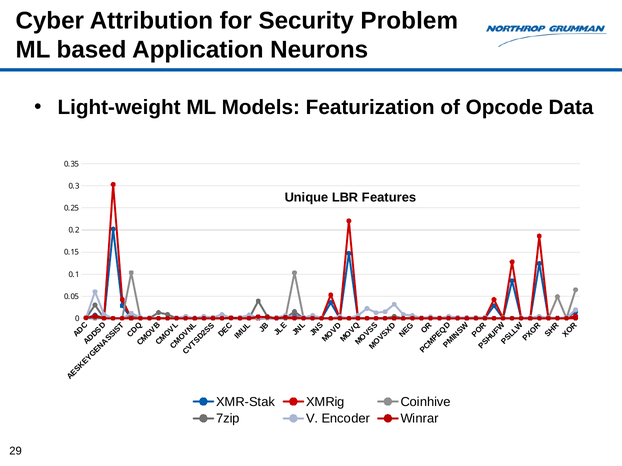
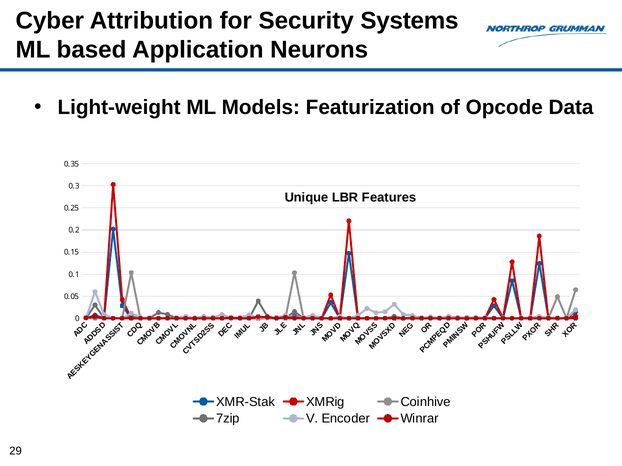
Problem: Problem -> Systems
